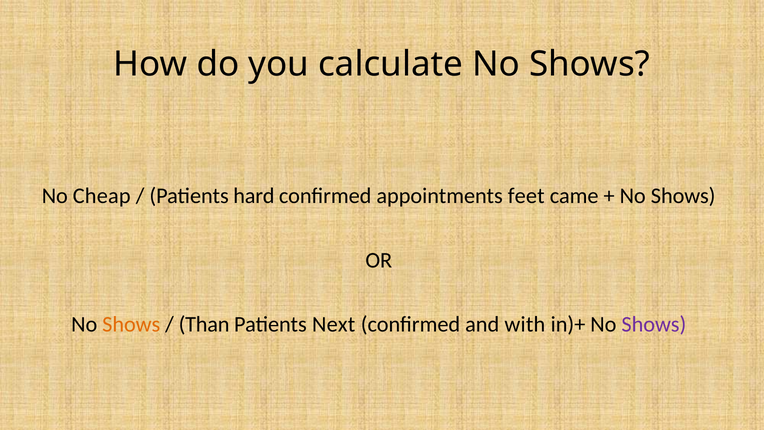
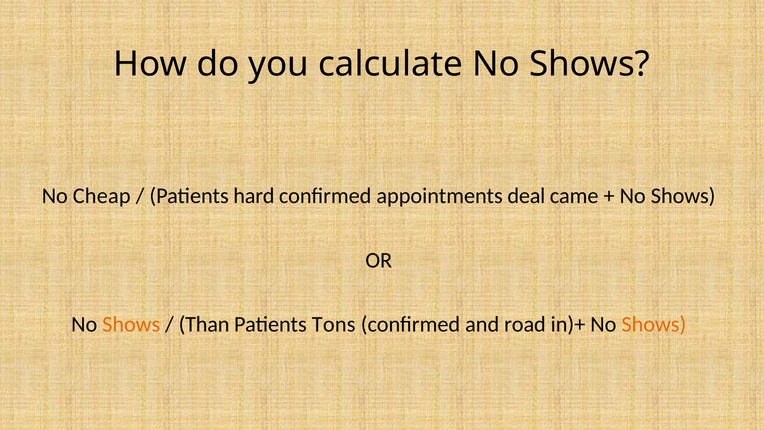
feet: feet -> deal
Next: Next -> Tons
with: with -> road
Shows at (654, 324) colour: purple -> orange
